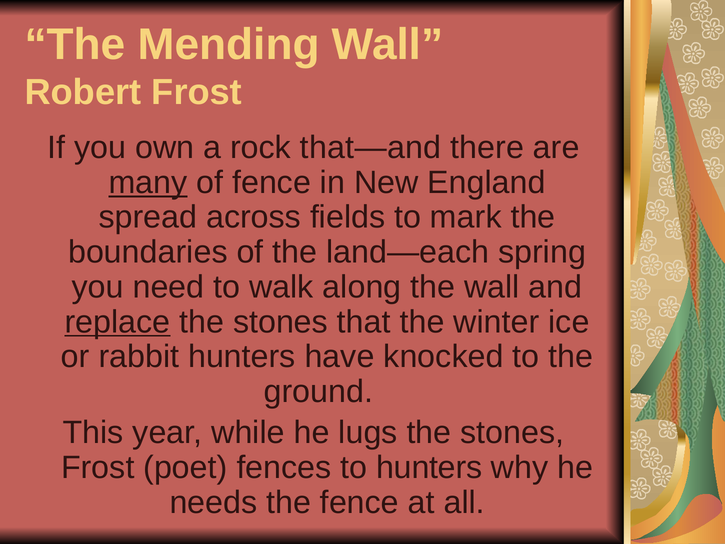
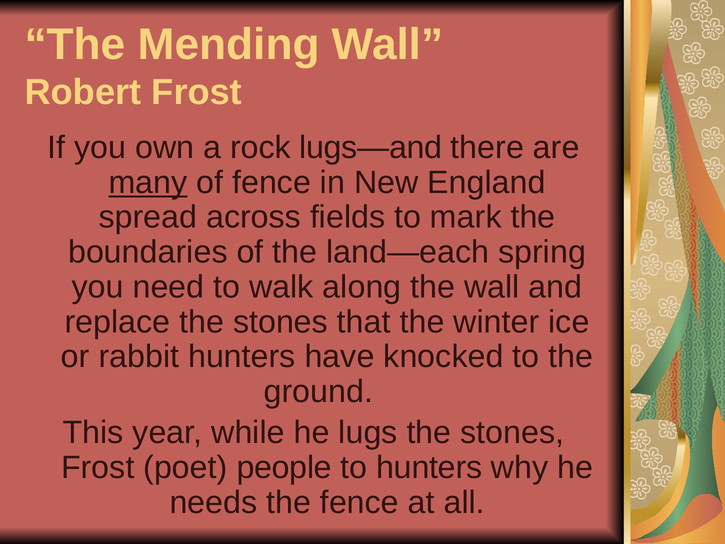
that—and: that—and -> lugs—and
replace underline: present -> none
fences: fences -> people
